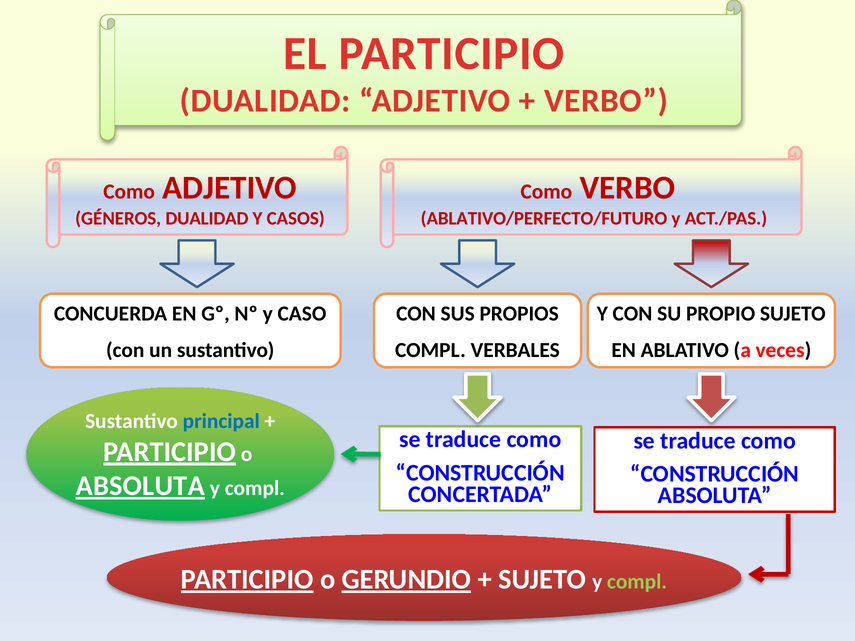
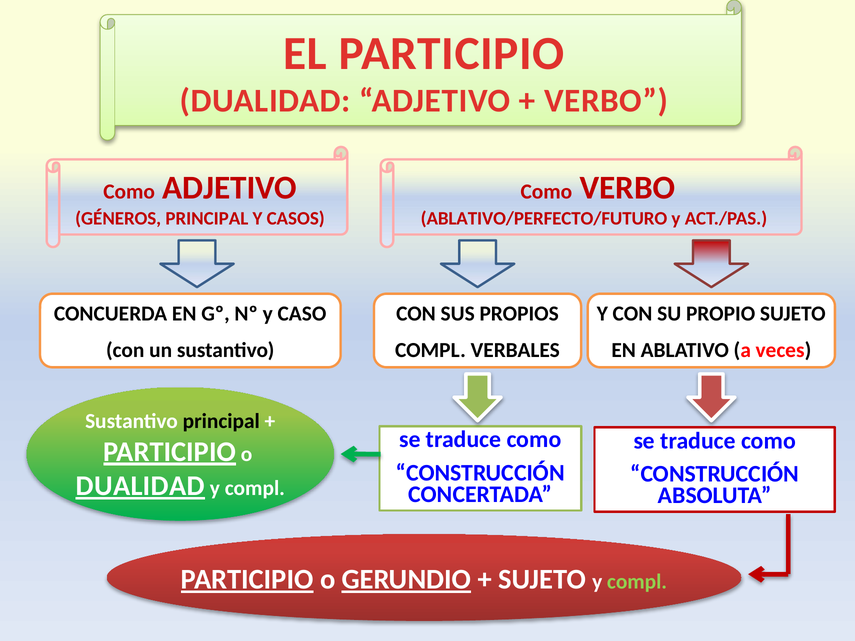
GÉNEROS DUALIDAD: DUALIDAD -> PRINCIPAL
principal at (221, 421) colour: blue -> black
ABSOLUTA at (140, 486): ABSOLUTA -> DUALIDAD
